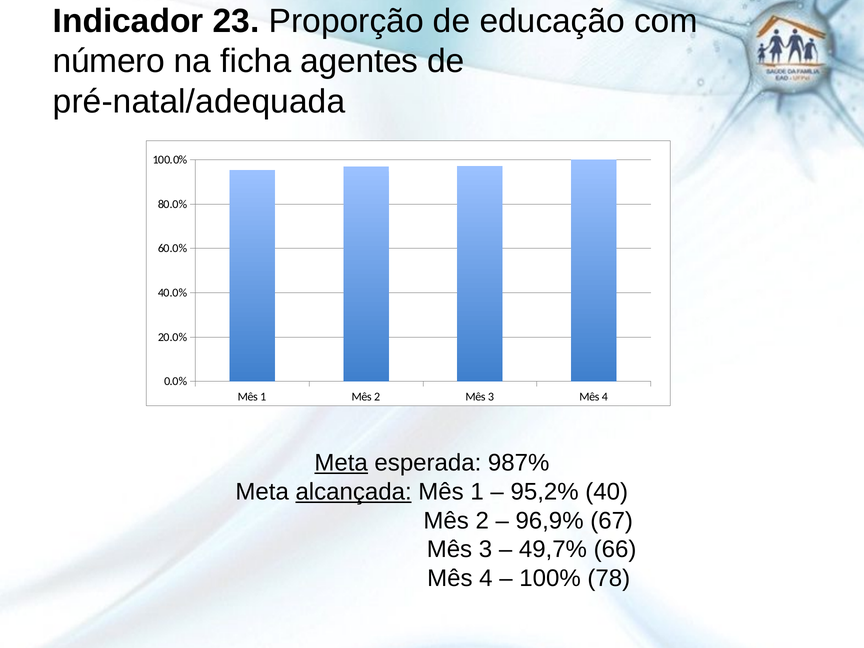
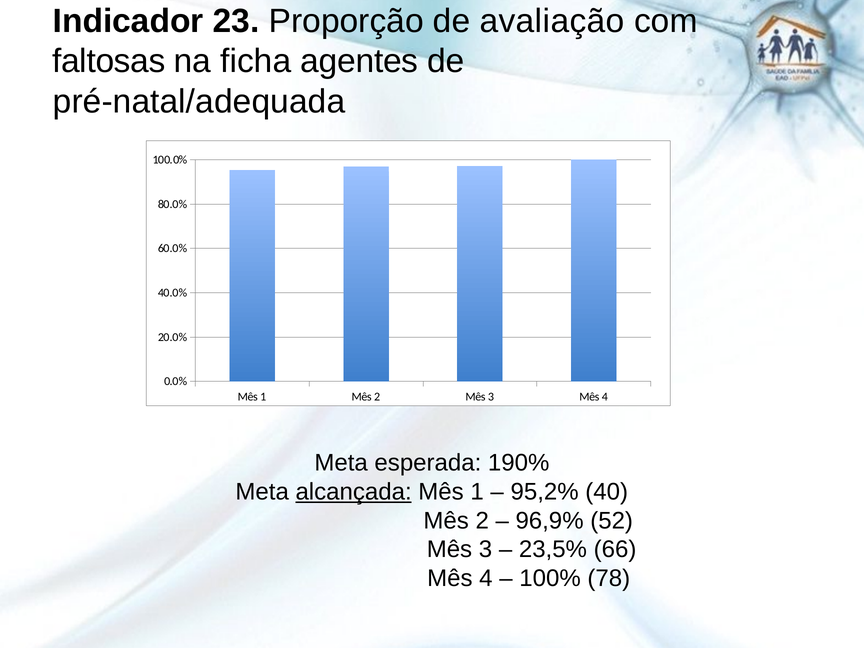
educação: educação -> avaliação
número: número -> faltosas
Meta at (341, 463) underline: present -> none
987%: 987% -> 190%
67: 67 -> 52
49,7%: 49,7% -> 23,5%
